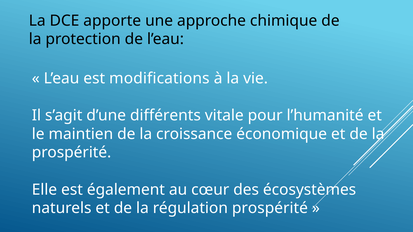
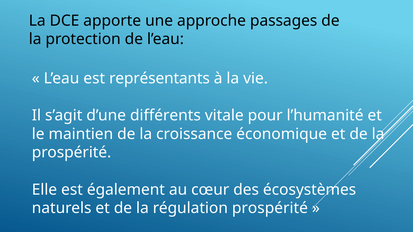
chimique: chimique -> passages
modifications: modifications -> représentants
